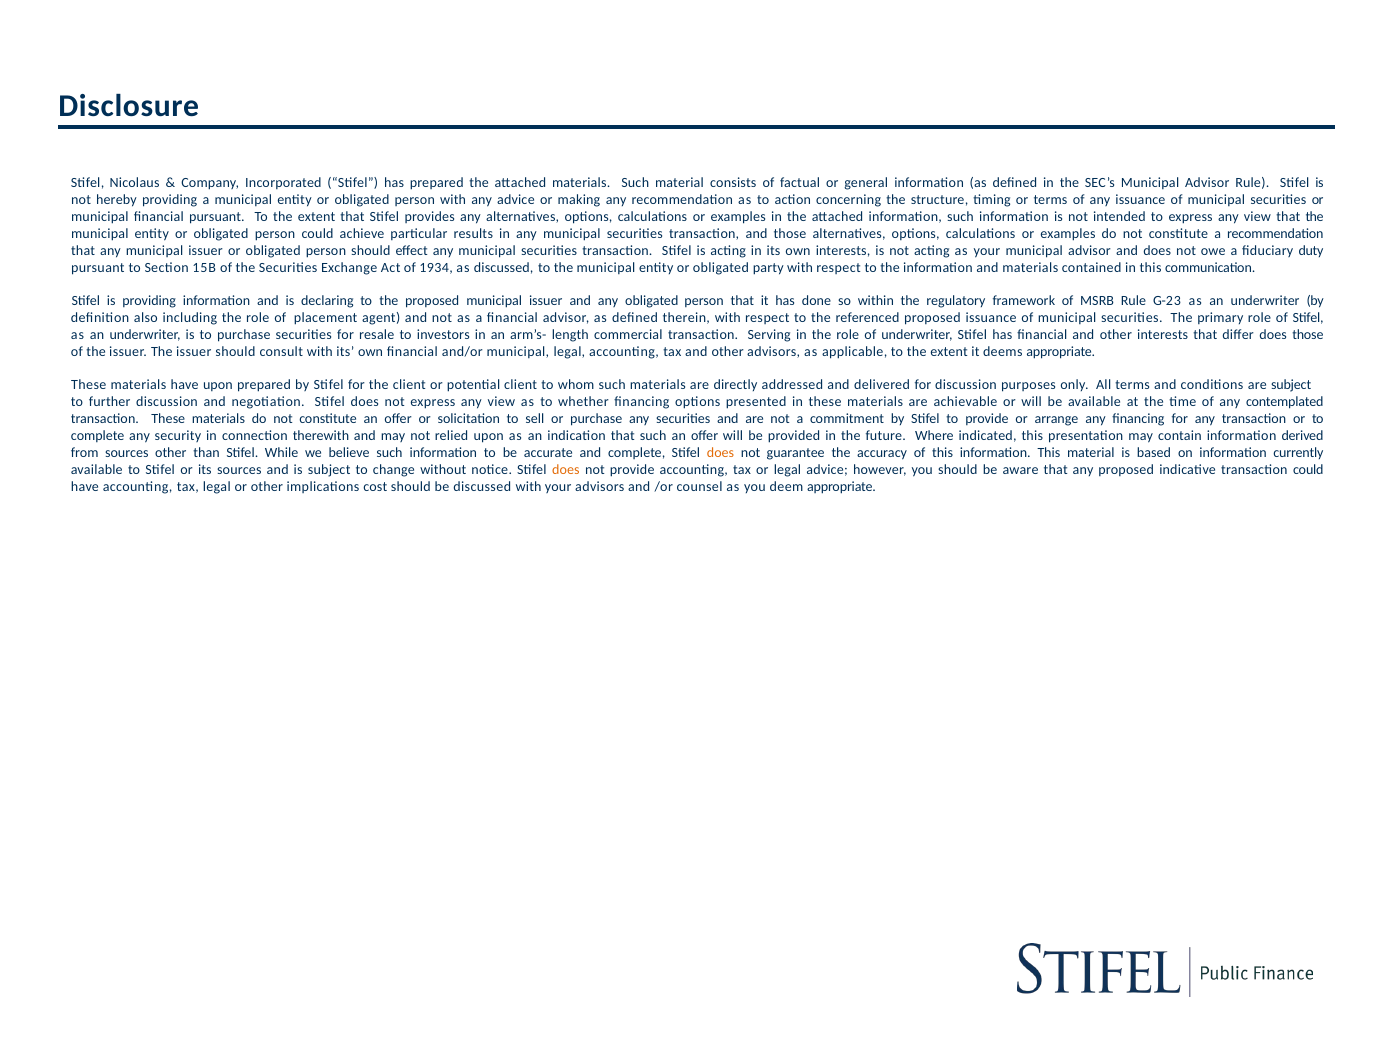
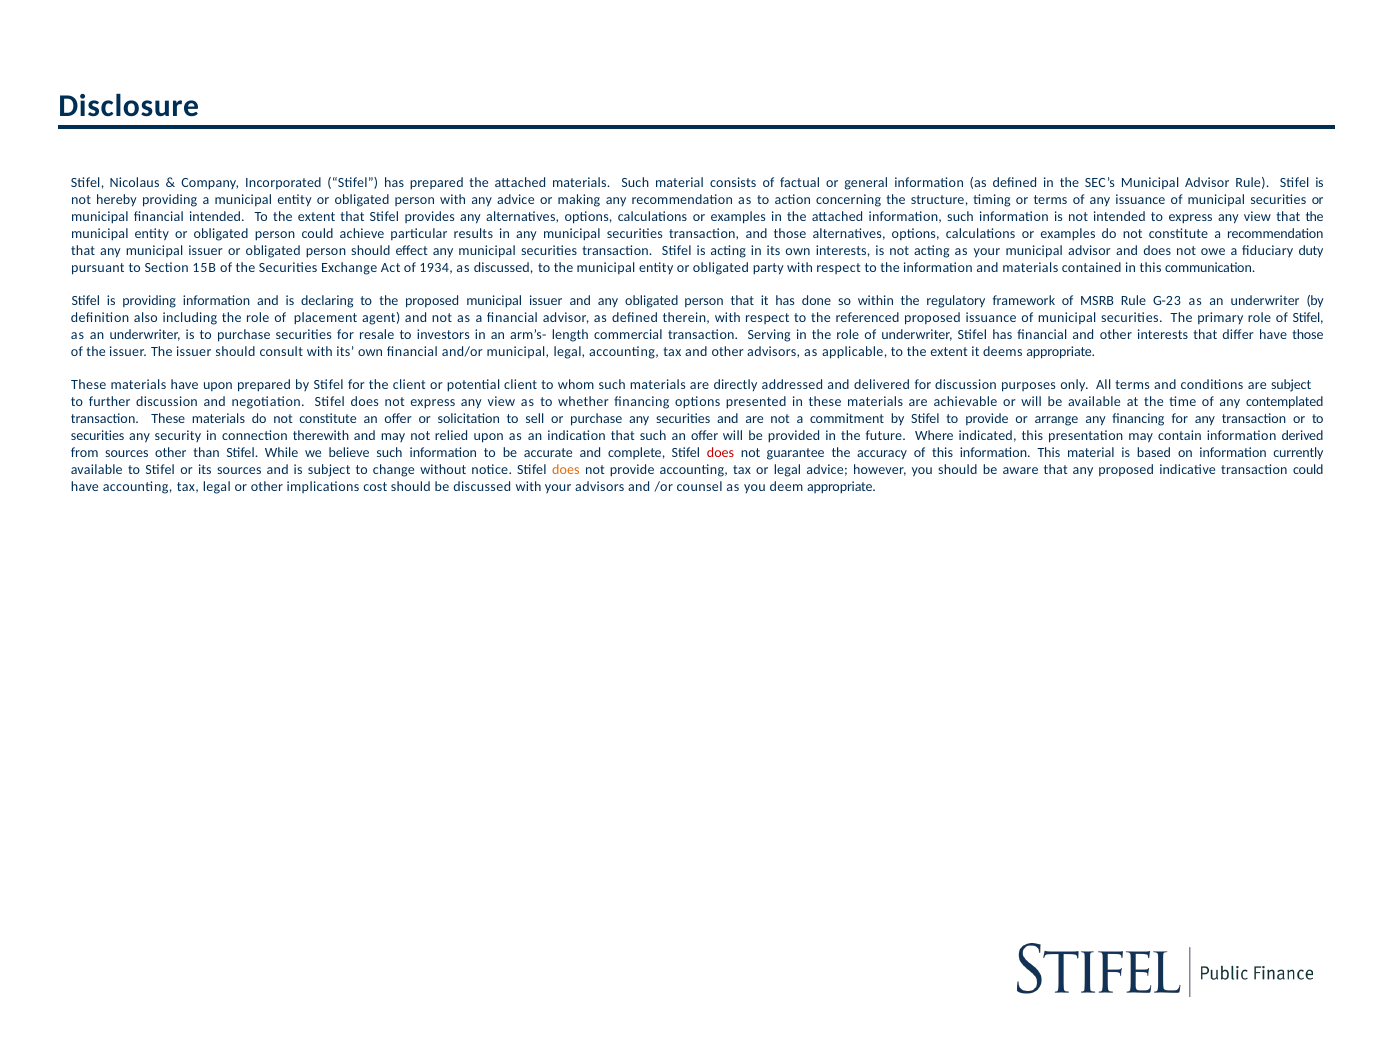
financial pursuant: pursuant -> intended
differ does: does -> have
complete at (98, 436): complete -> securities
does at (721, 453) colour: orange -> red
